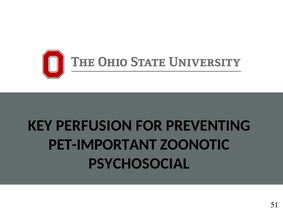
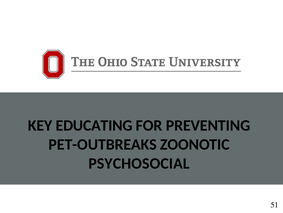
PERFUSION: PERFUSION -> EDUCATING
PET-IMPORTANT: PET-IMPORTANT -> PET-OUTBREAKS
